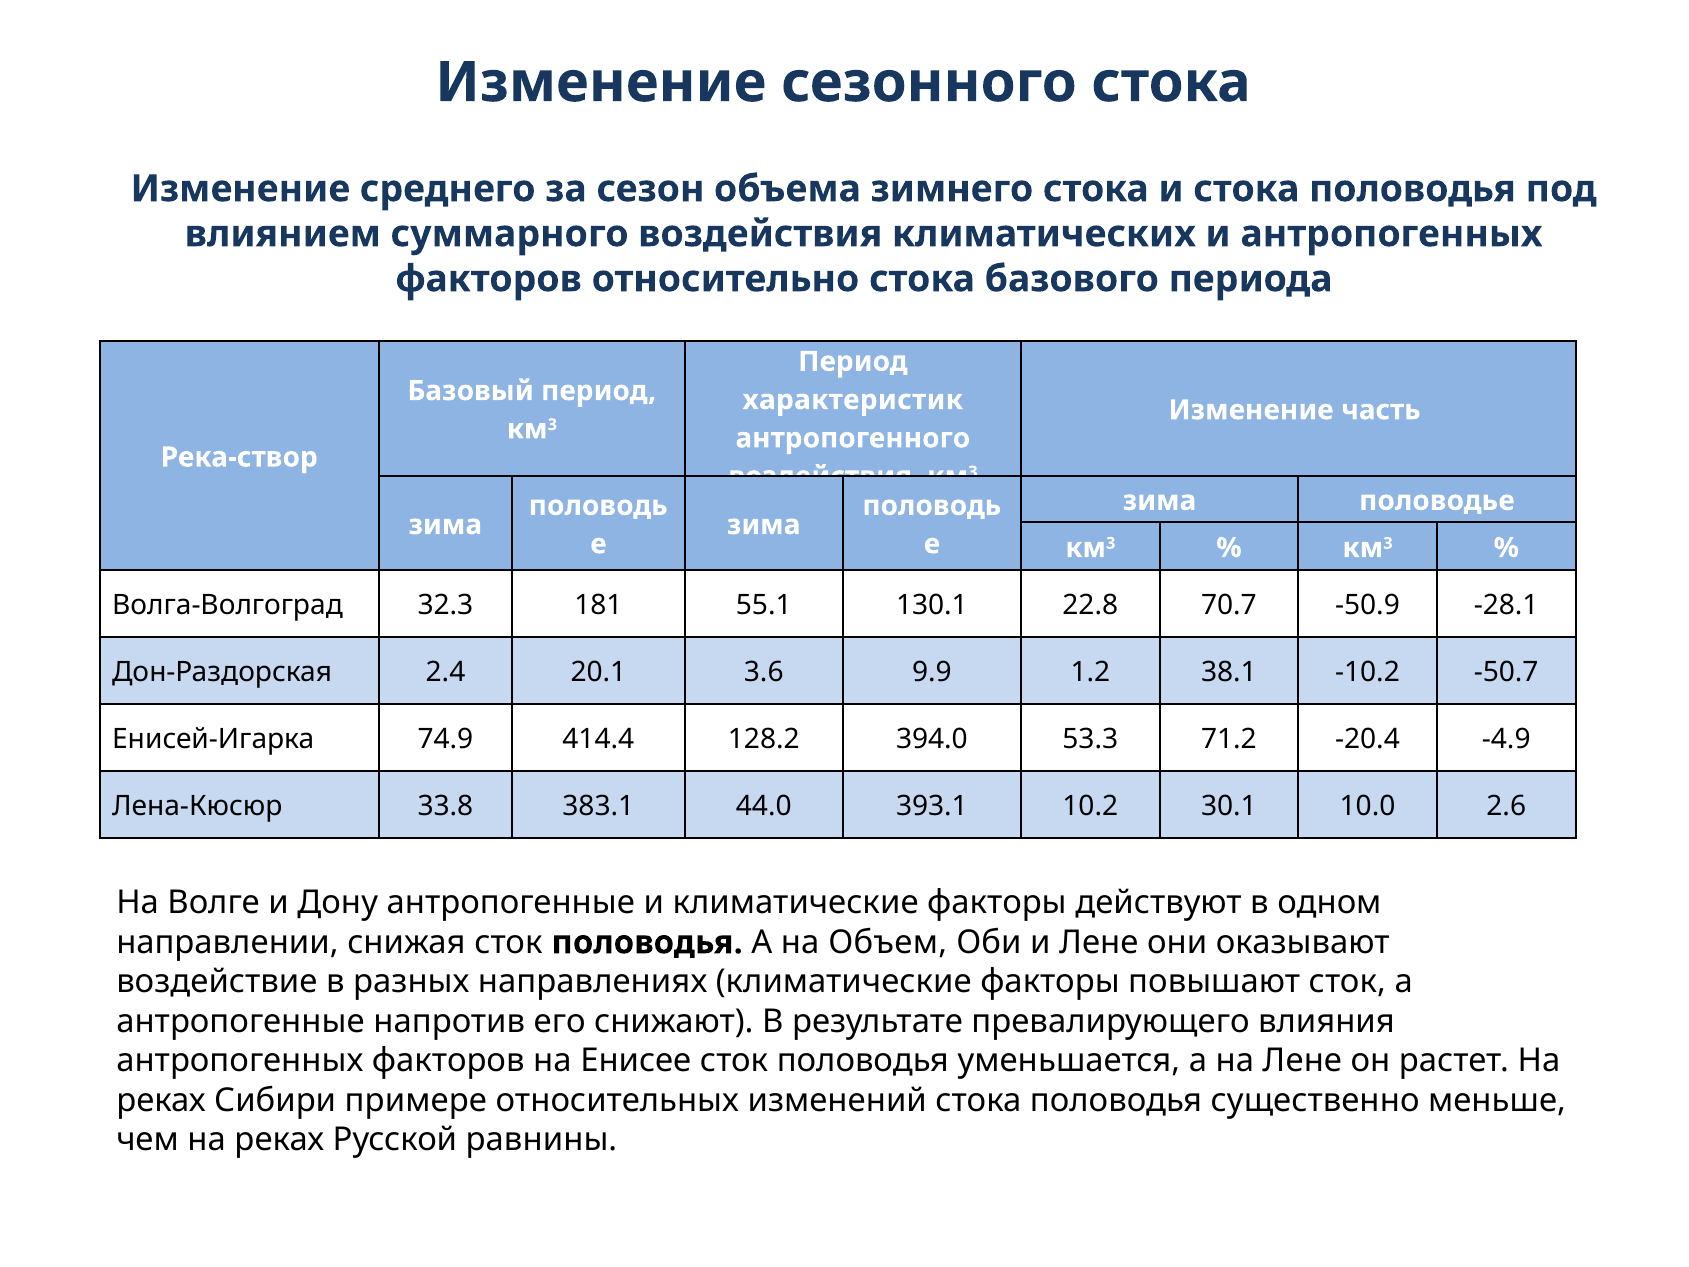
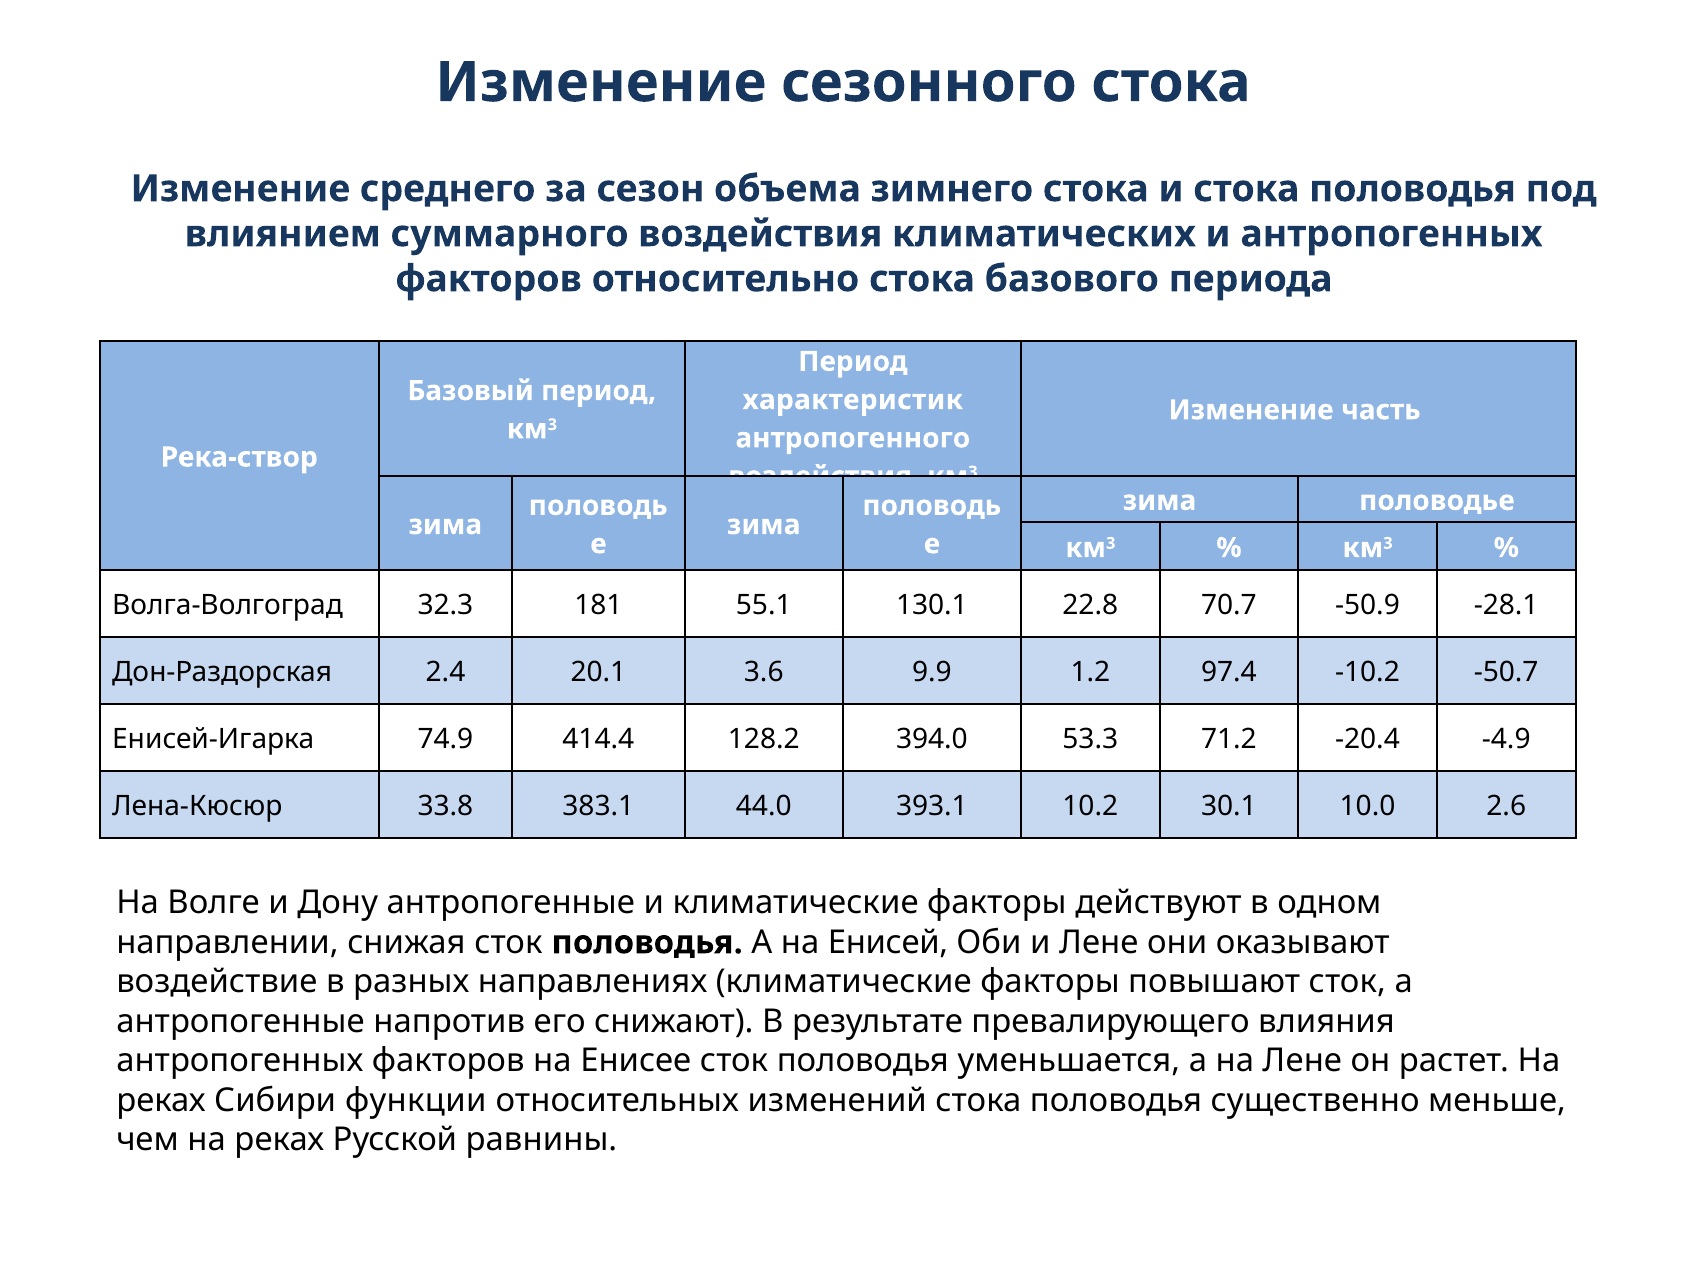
38.1: 38.1 -> 97.4
Объем: Объем -> Енисей
примере: примере -> функции
